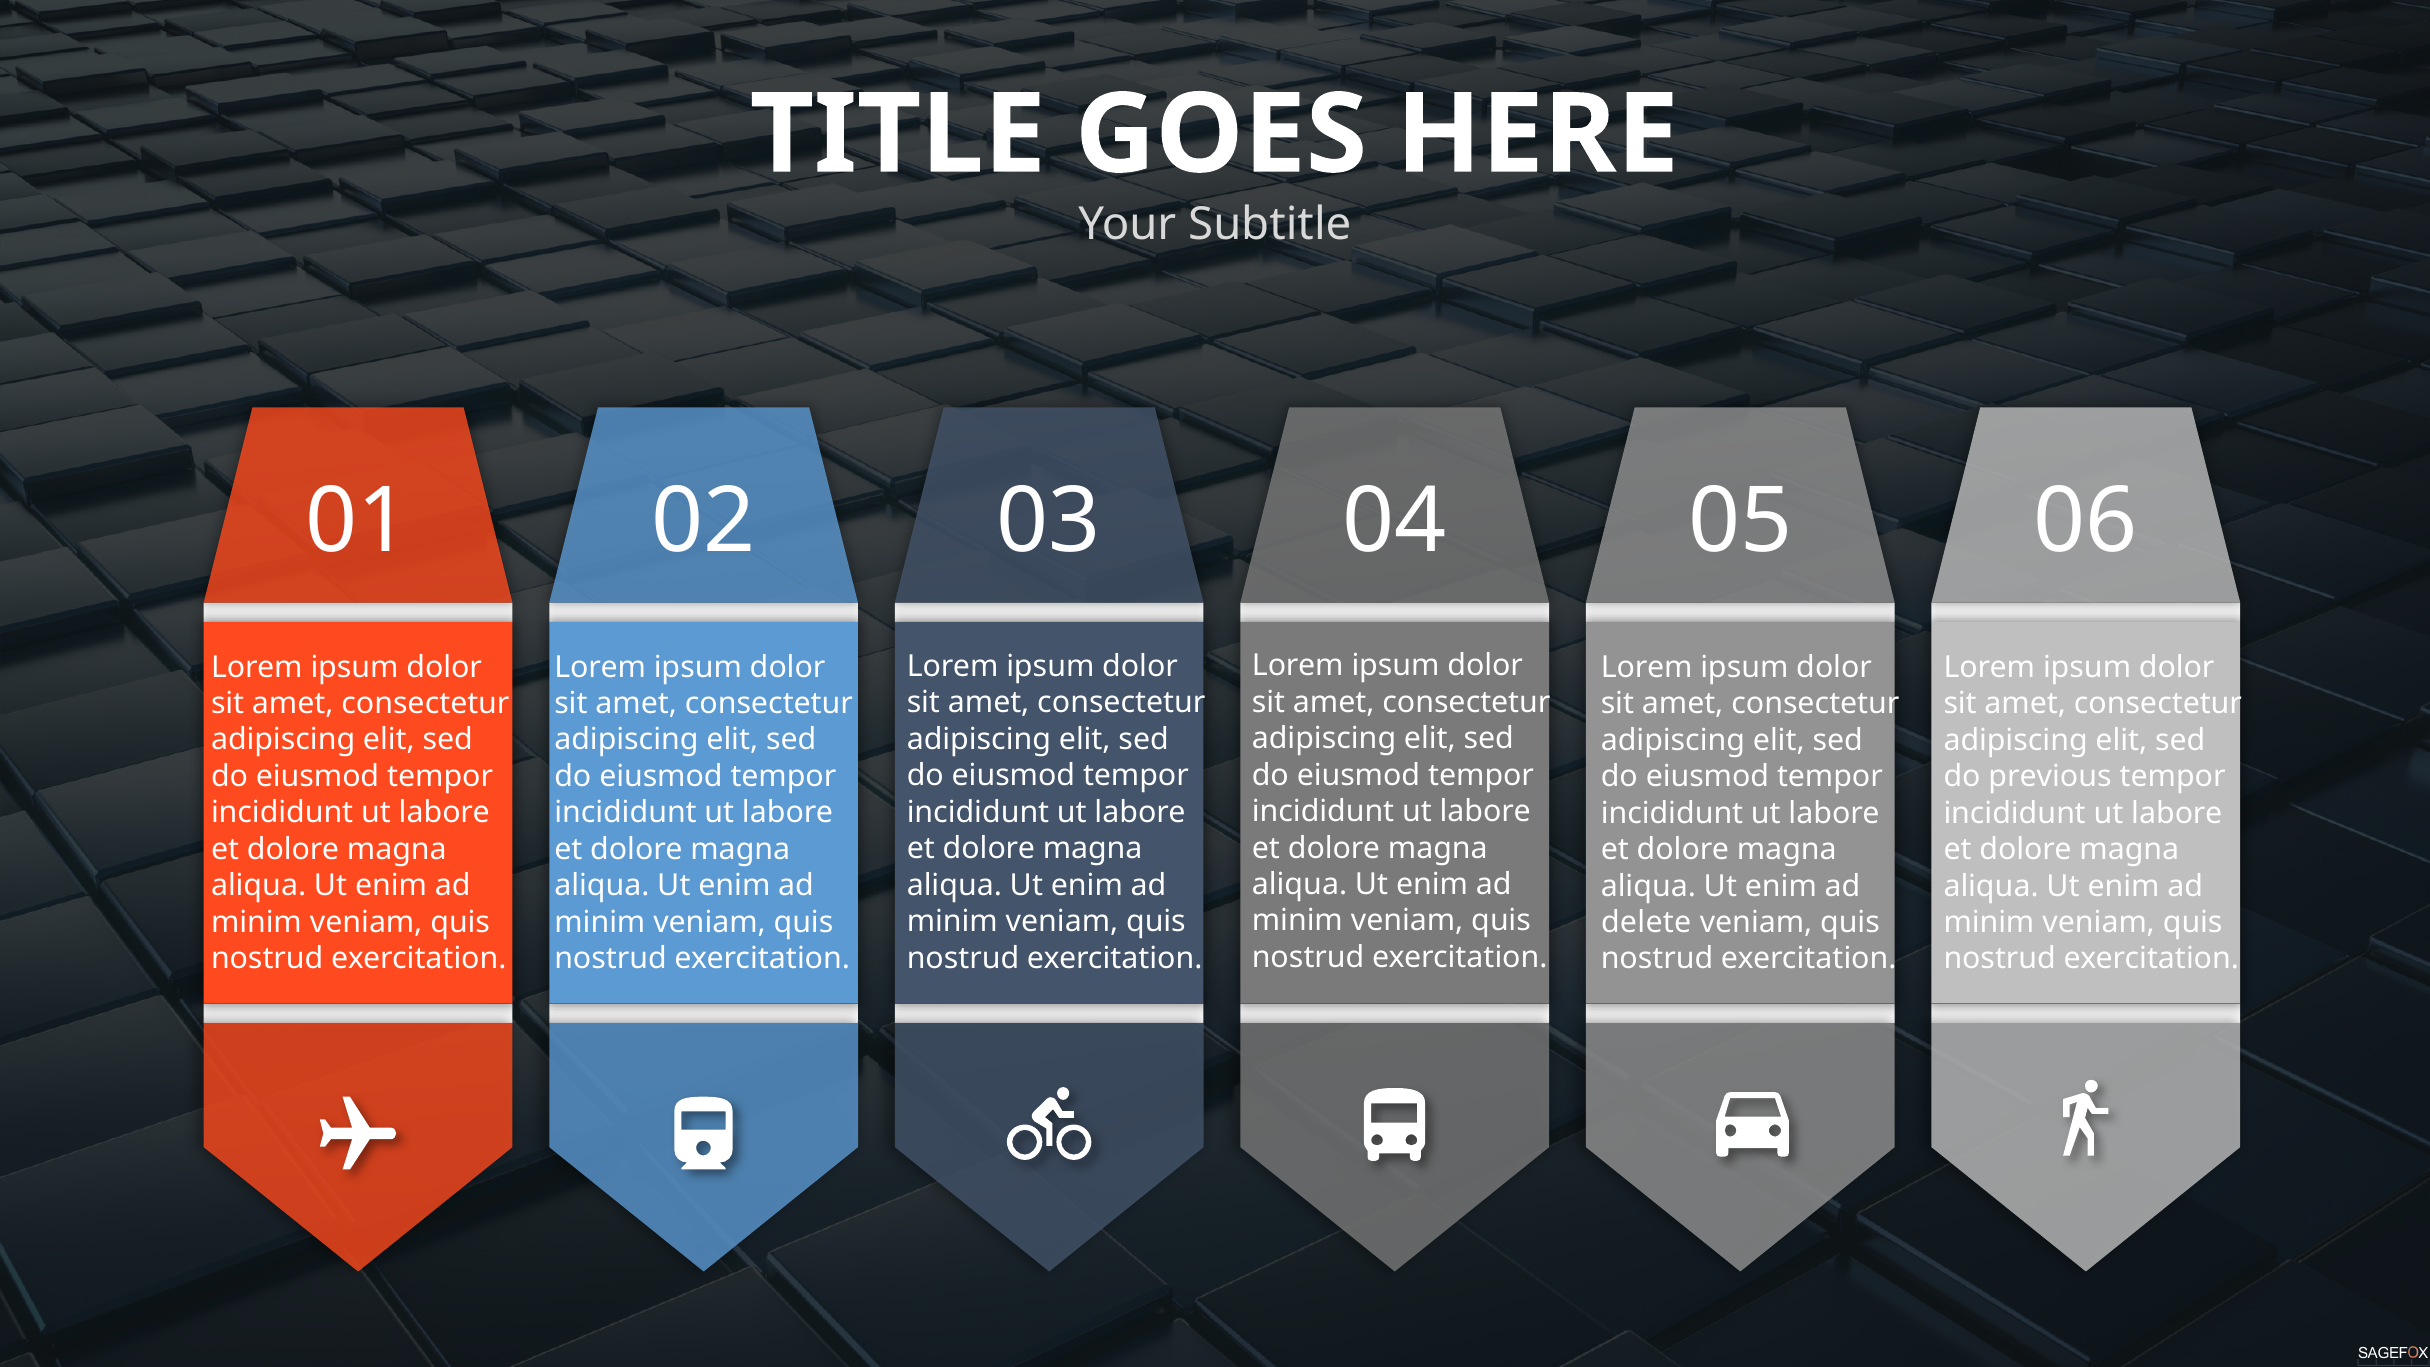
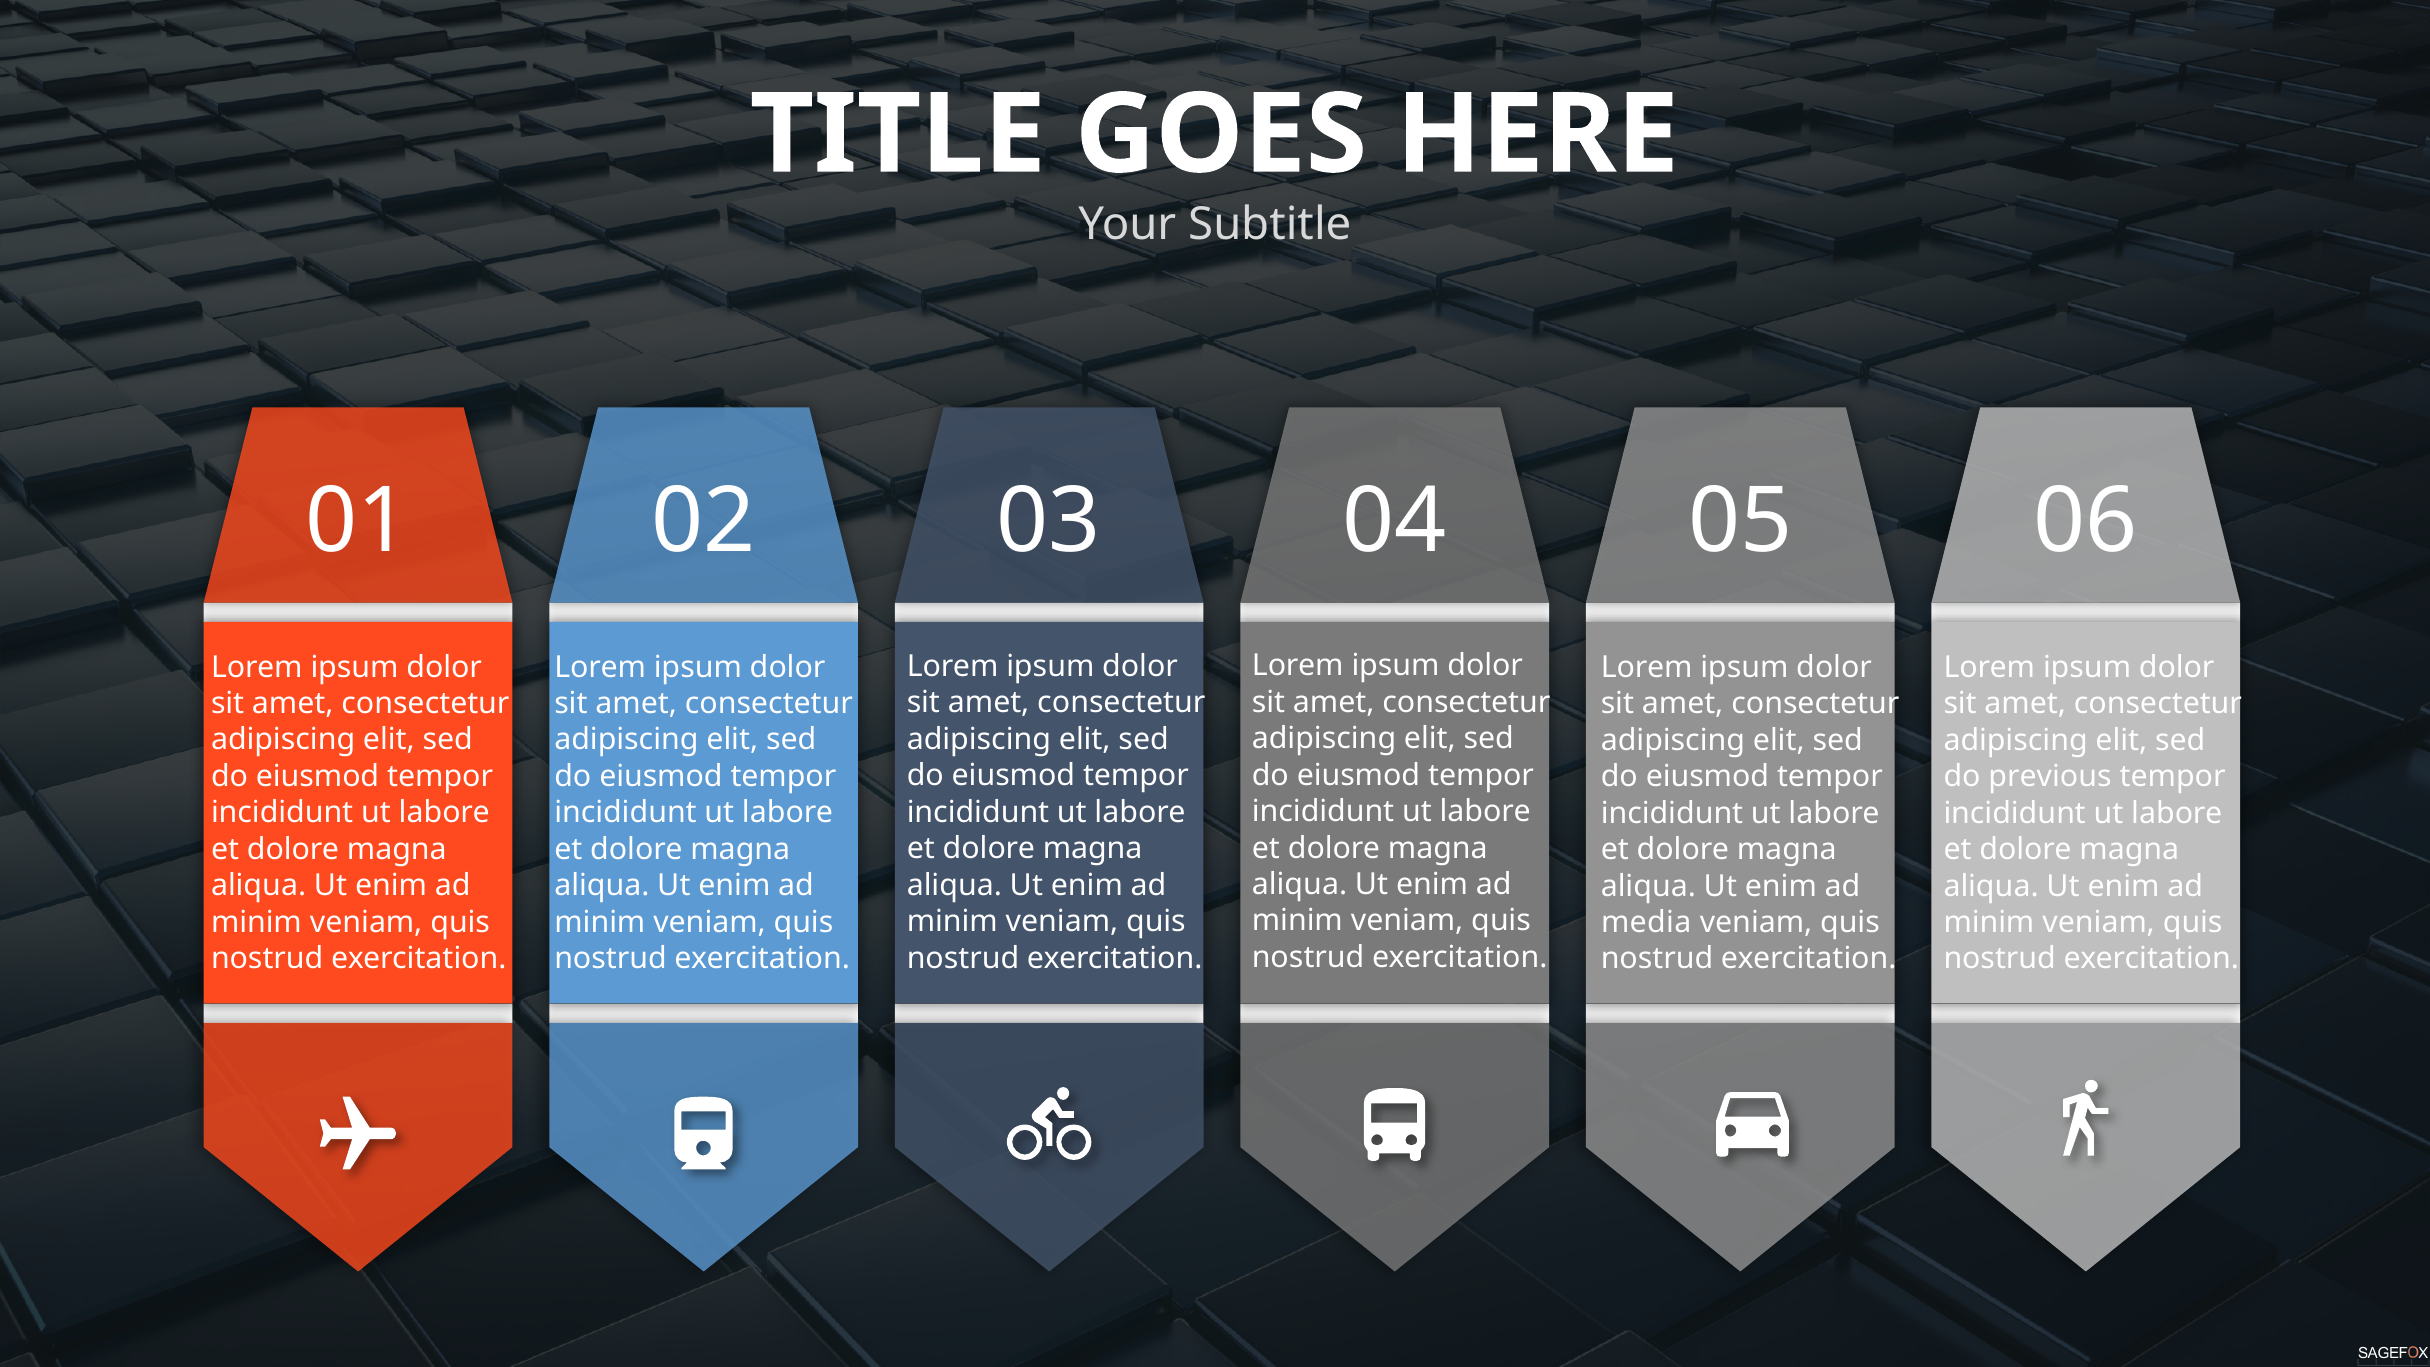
delete: delete -> media
